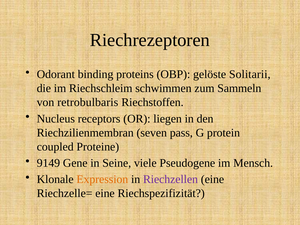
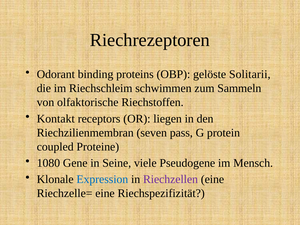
retrobulbaris: retrobulbaris -> olfaktorische
Nucleus: Nucleus -> Kontakt
9149: 9149 -> 1080
Expression colour: orange -> blue
